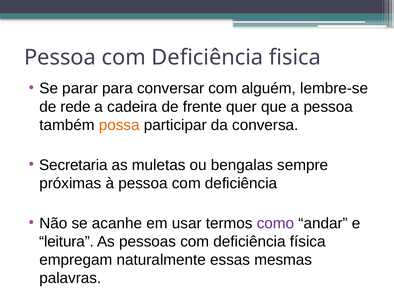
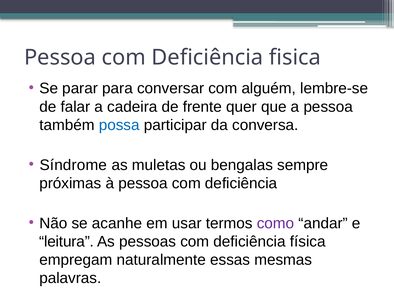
rede: rede -> falar
possa colour: orange -> blue
Secretaria: Secretaria -> Síndrome
